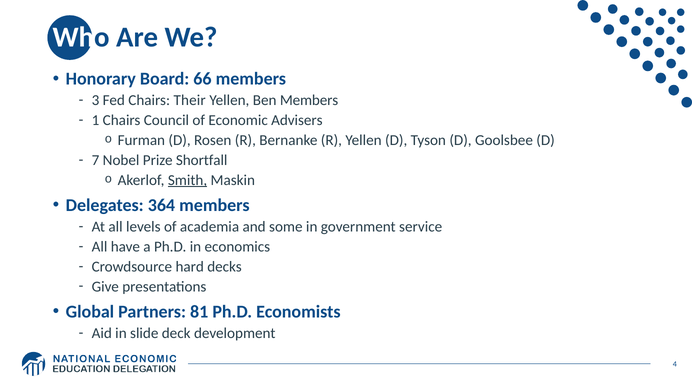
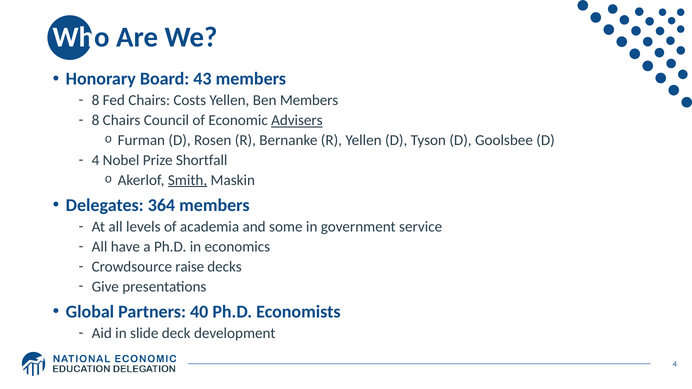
66: 66 -> 43
3 at (96, 101): 3 -> 8
Their: Their -> Costs
1 at (96, 120): 1 -> 8
Advisers underline: none -> present
7 at (96, 160): 7 -> 4
hard: hard -> raise
81: 81 -> 40
